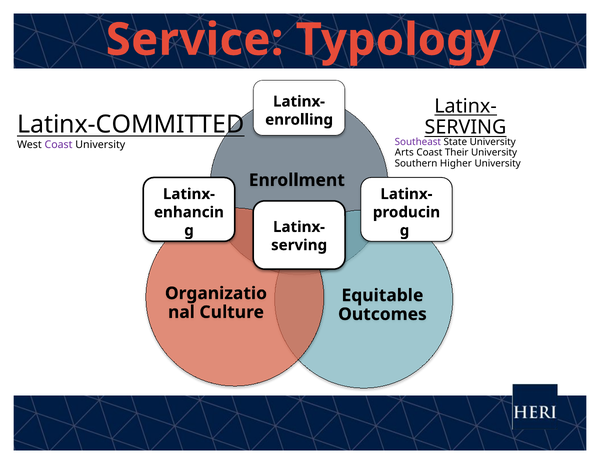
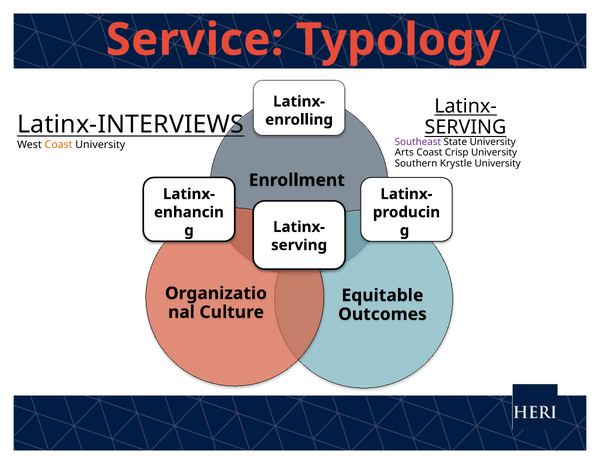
Latinx-COMMITTED: Latinx-COMMITTED -> Latinx-INTERVIEWS
Coast at (59, 145) colour: purple -> orange
Their: Their -> Crisp
Higher: Higher -> Krystle
